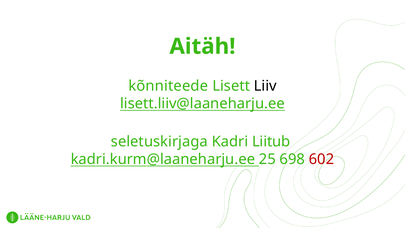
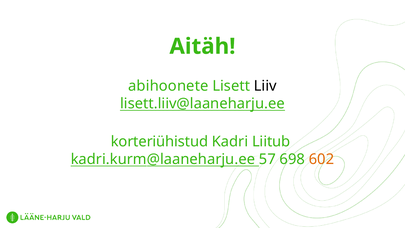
kõnniteede: kõnniteede -> abihoonete
seletuskirjaga: seletuskirjaga -> korteriühistud
25: 25 -> 57
602 colour: red -> orange
